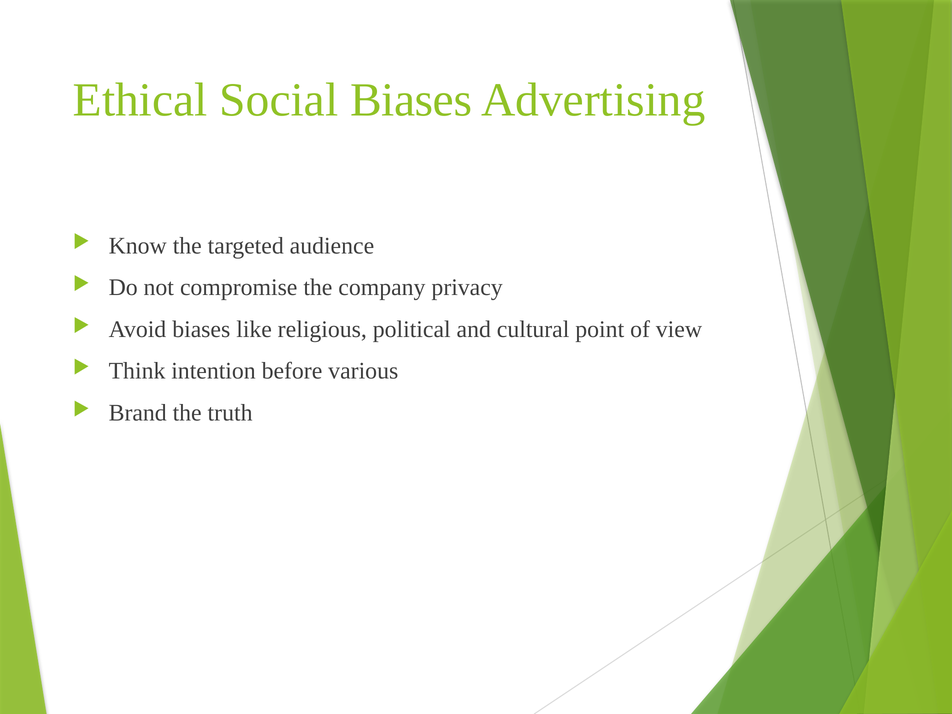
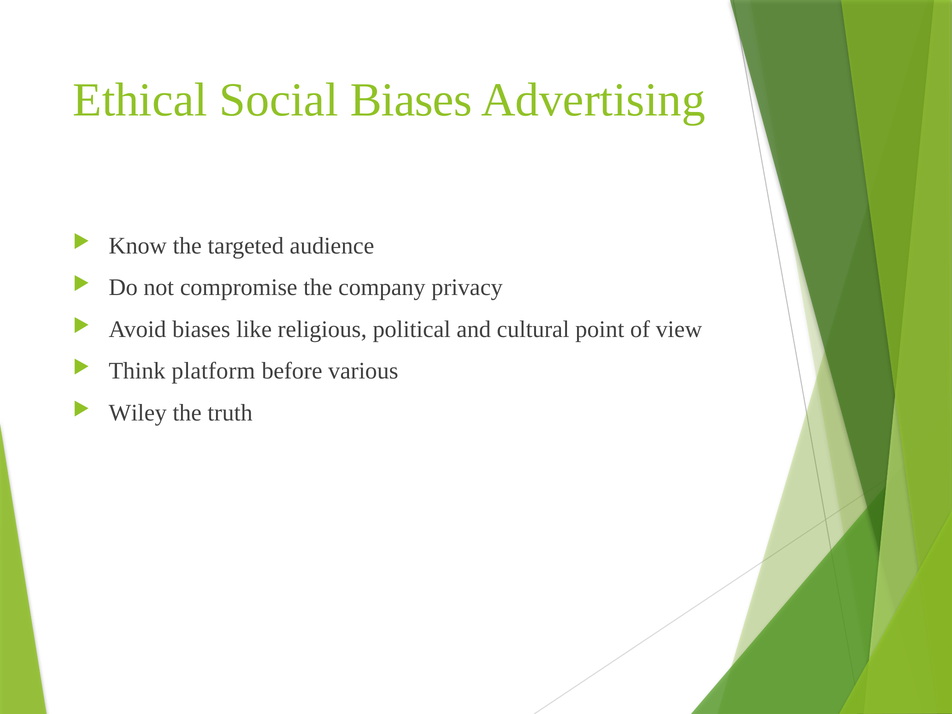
intention: intention -> platform
Brand: Brand -> Wiley
